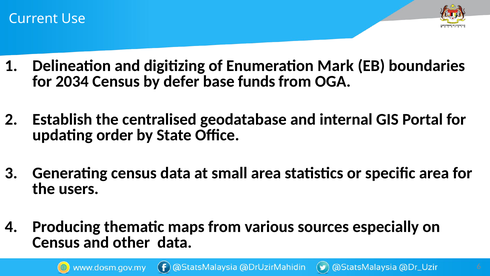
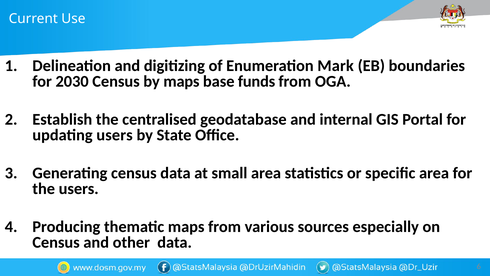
2034: 2034 -> 2030
by defer: defer -> maps
updating order: order -> users
